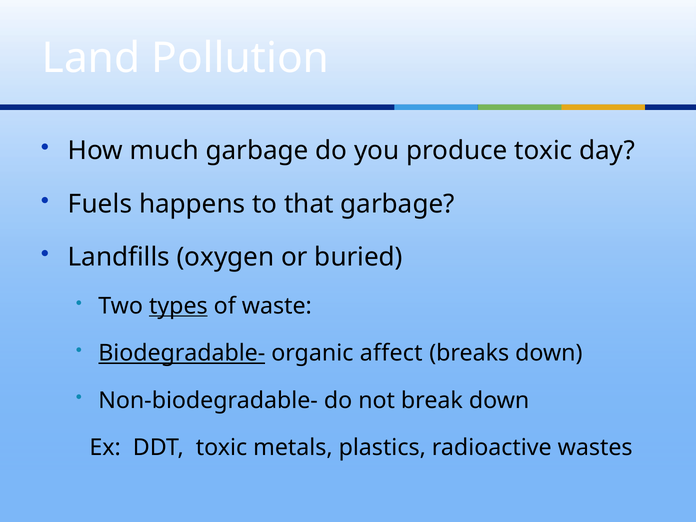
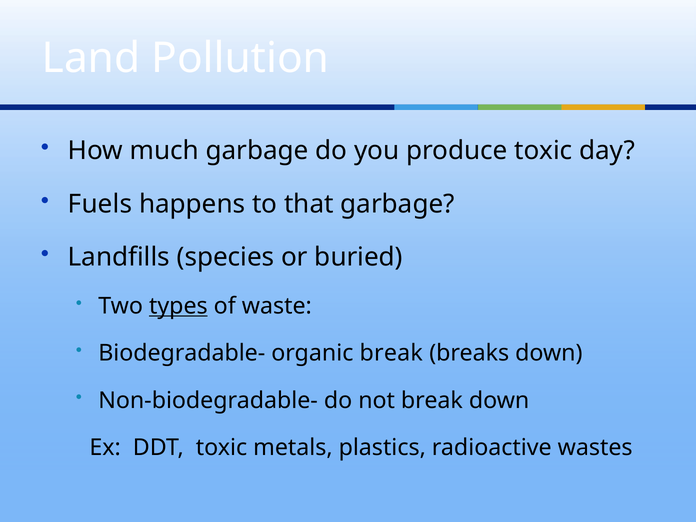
oxygen: oxygen -> species
Biodegradable- underline: present -> none
organic affect: affect -> break
